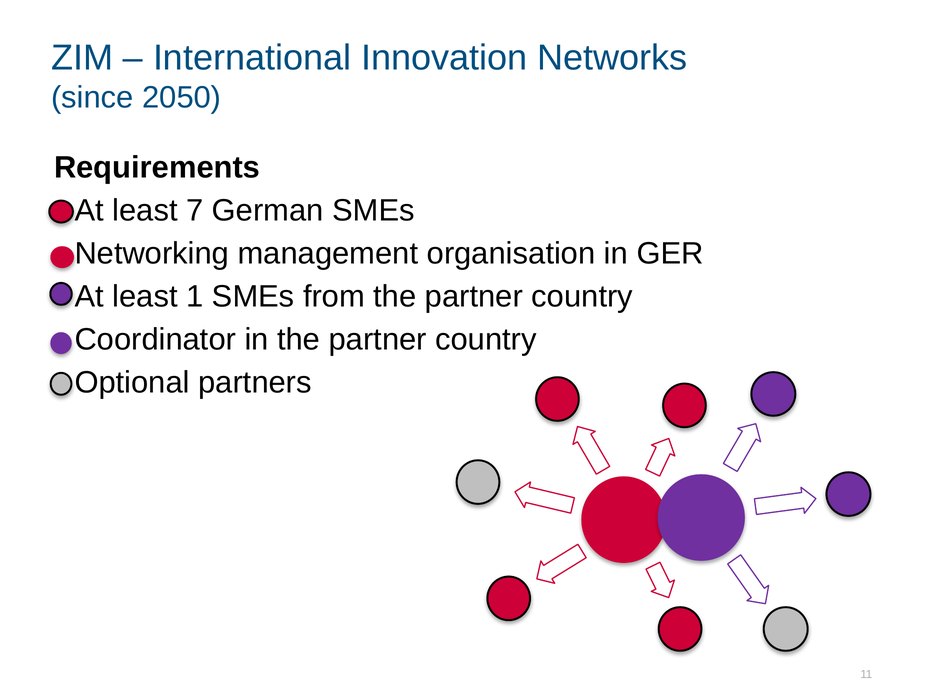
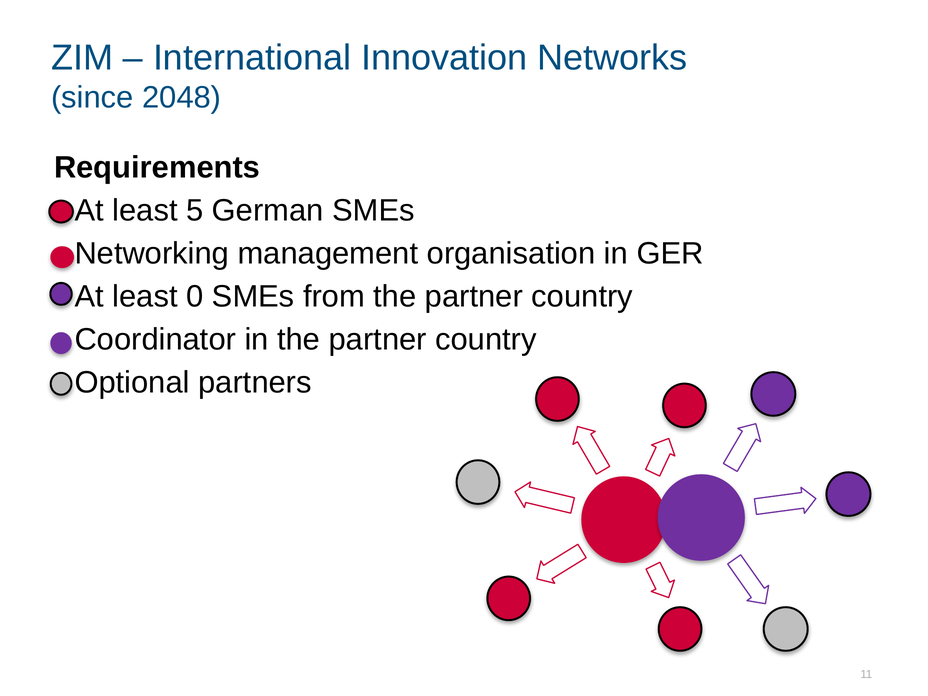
2050: 2050 -> 2048
7: 7 -> 5
1: 1 -> 0
